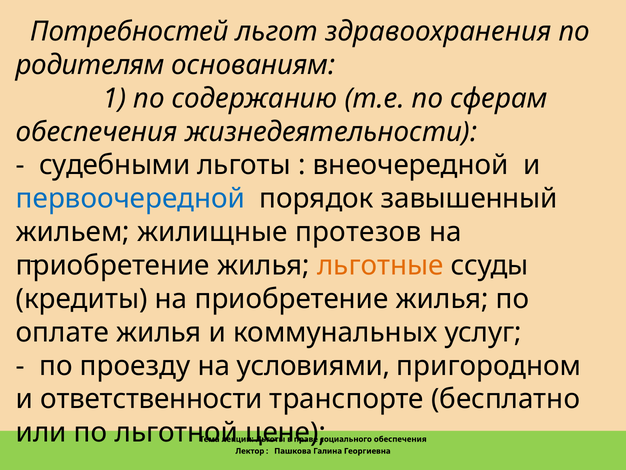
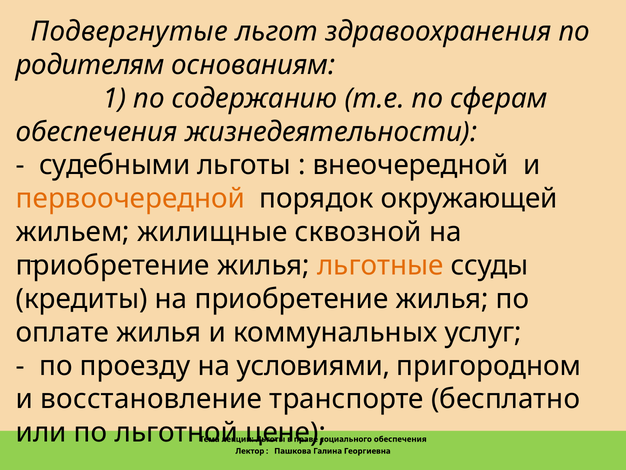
Потребностей: Потребностей -> Подвергнутые
первоочередной colour: blue -> orange
завышенный: завышенный -> окружающей
протезов: протезов -> сквозной
ответственности: ответственности -> восстановление
